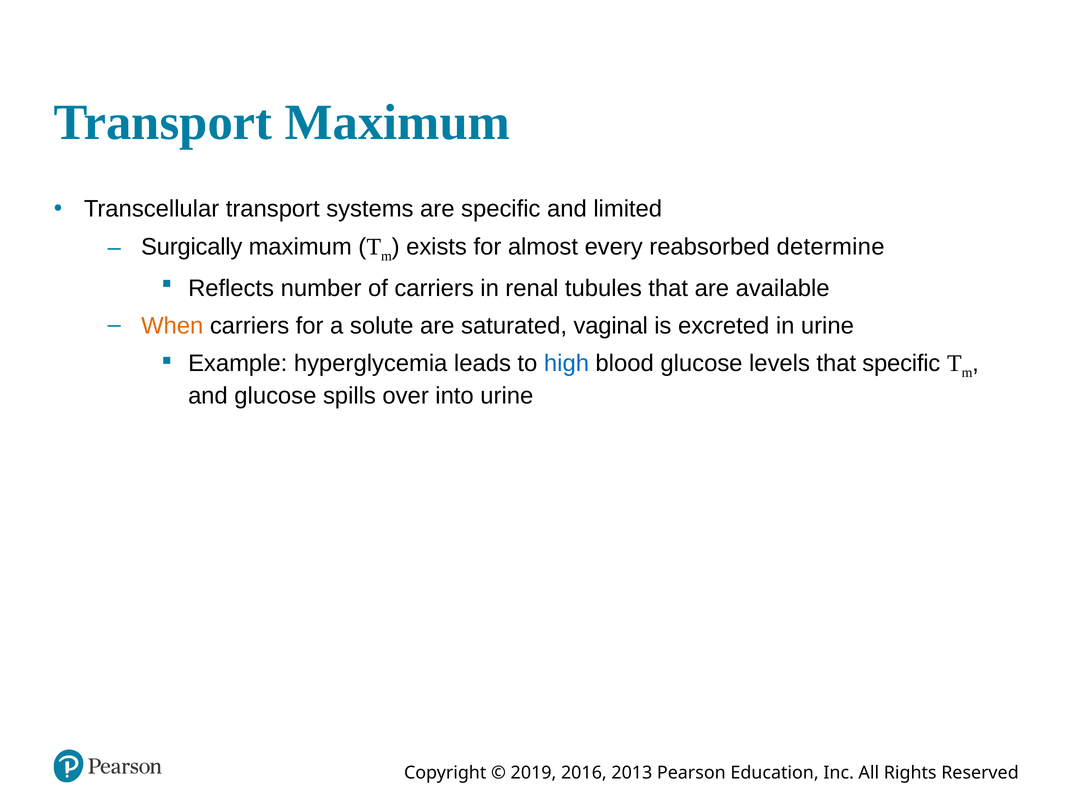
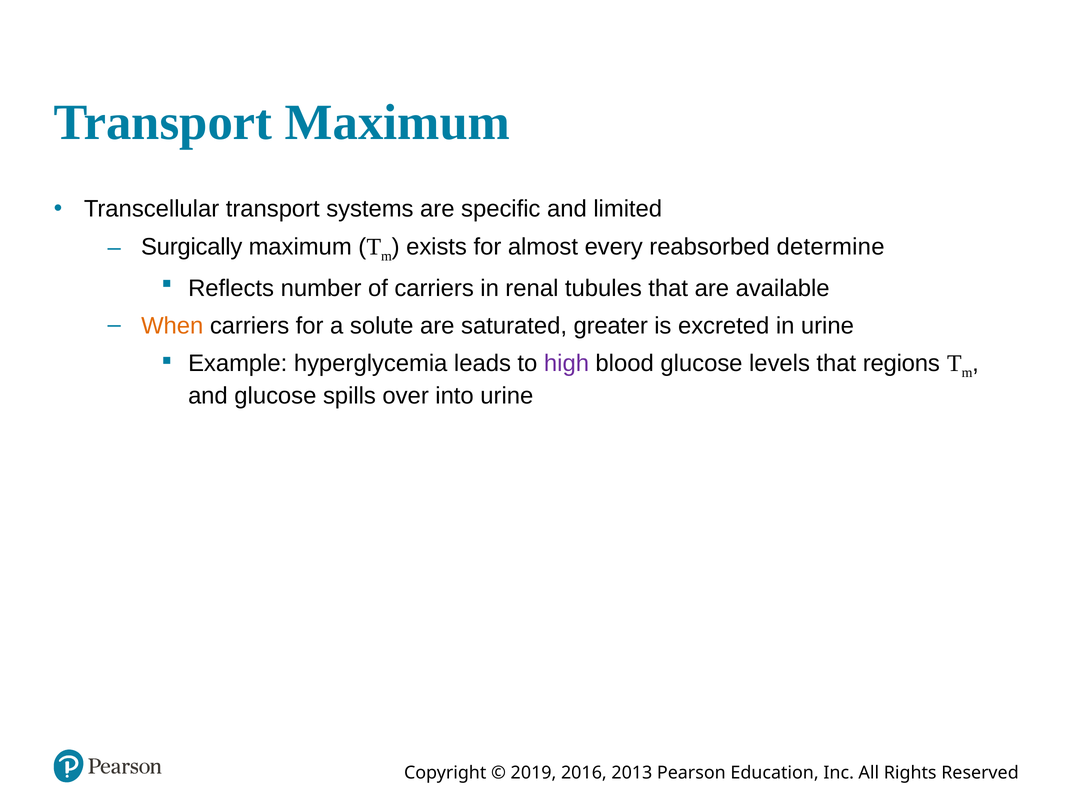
vaginal: vaginal -> greater
high colour: blue -> purple
that specific: specific -> regions
